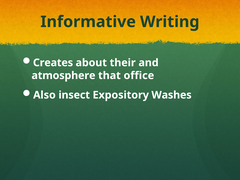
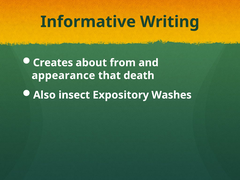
their: their -> from
atmosphere: atmosphere -> appearance
office: office -> death
